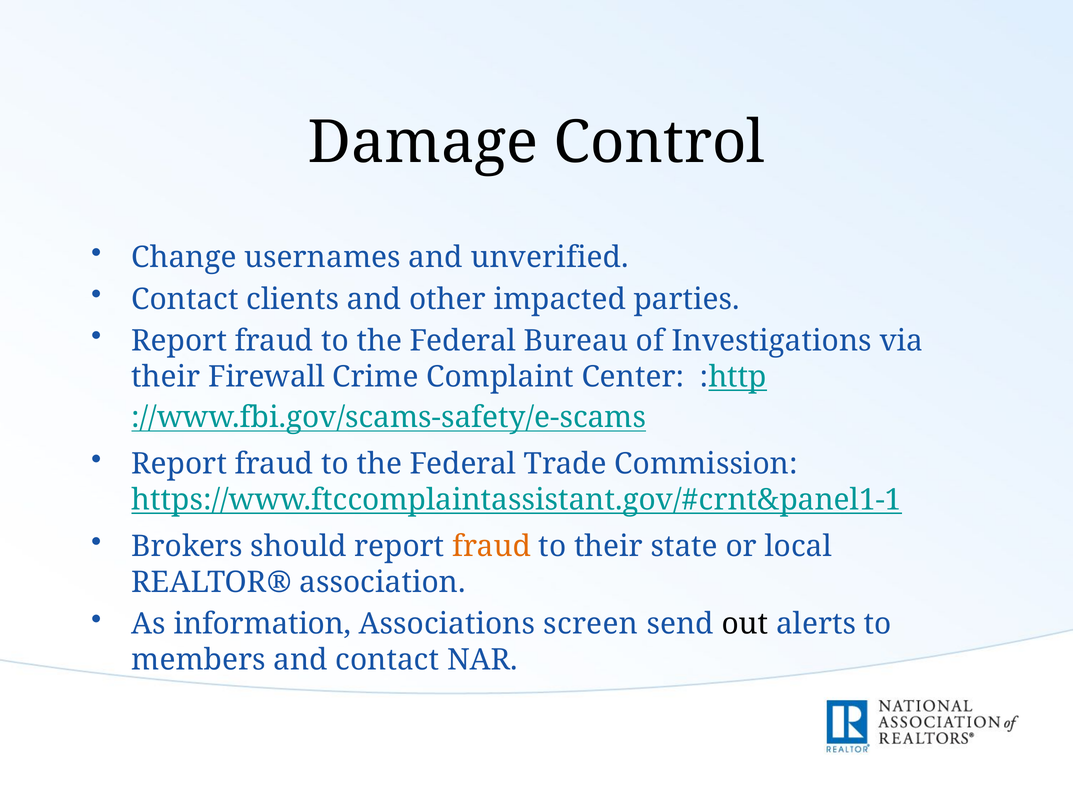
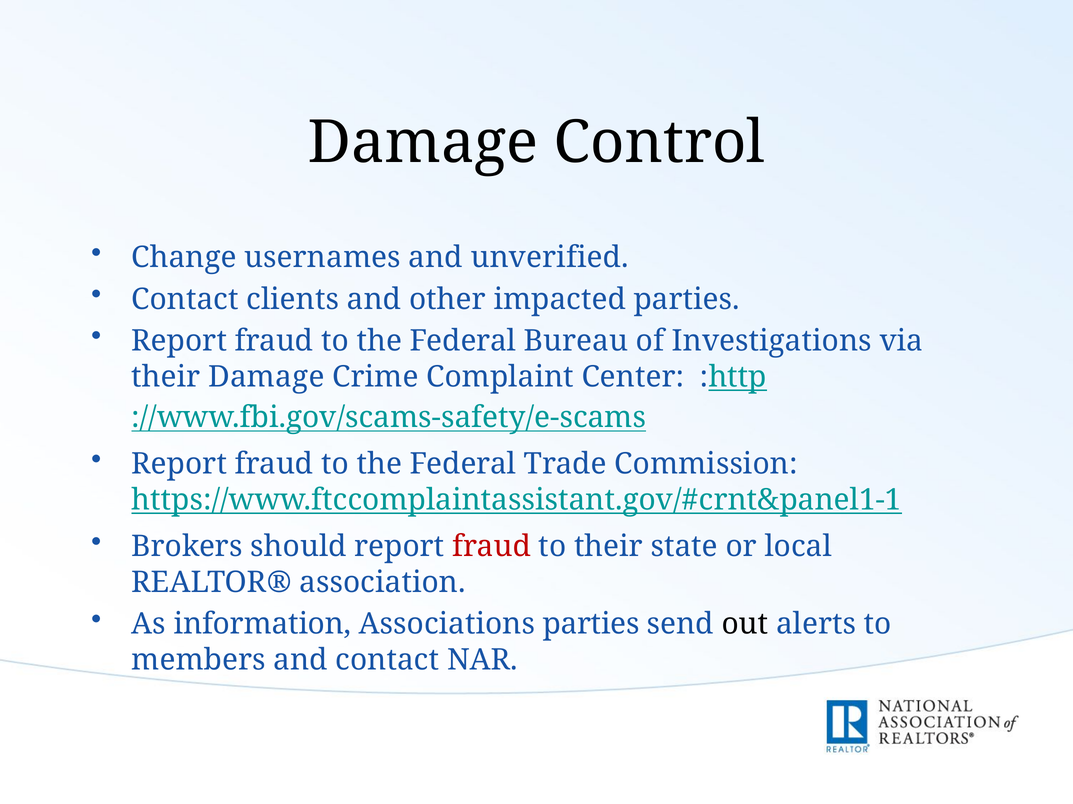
their Firewall: Firewall -> Damage
fraud at (491, 547) colour: orange -> red
Associations screen: screen -> parties
